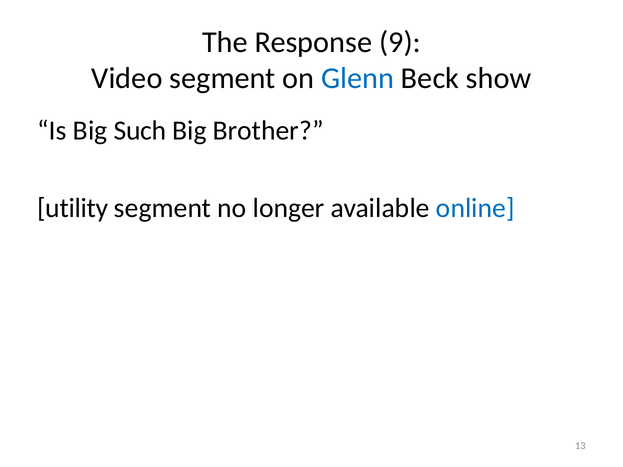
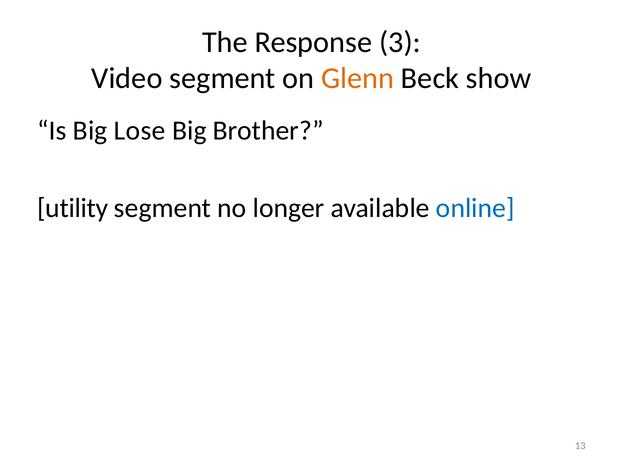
9: 9 -> 3
Glenn colour: blue -> orange
Such: Such -> Lose
